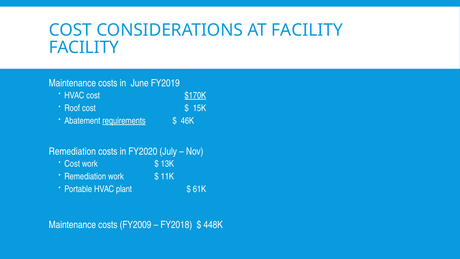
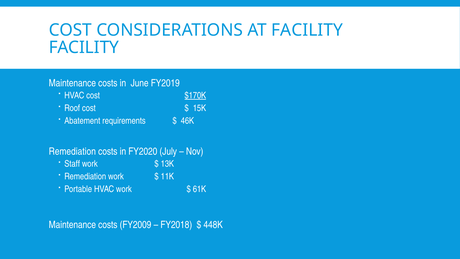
requirements underline: present -> none
Cost at (72, 164): Cost -> Staff
HVAC plant: plant -> work
